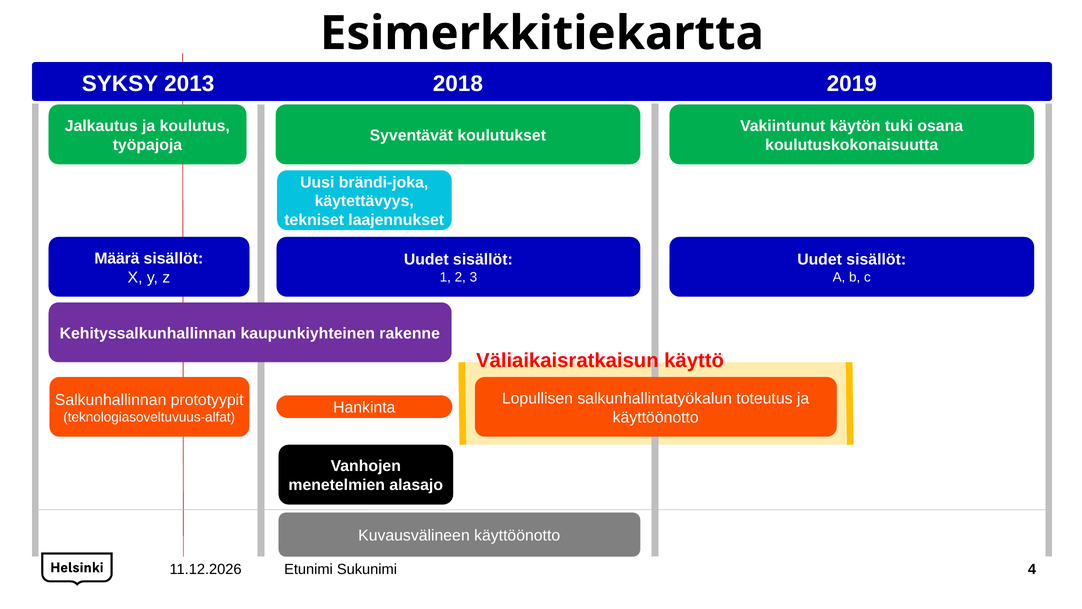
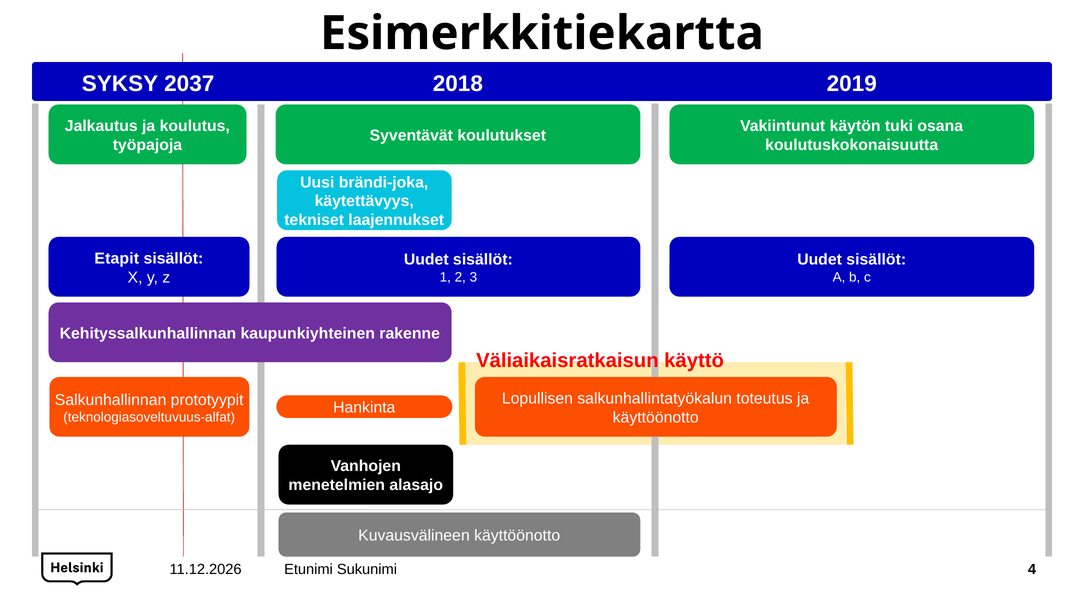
2013: 2013 -> 2037
Määrä: Määrä -> Etapit
